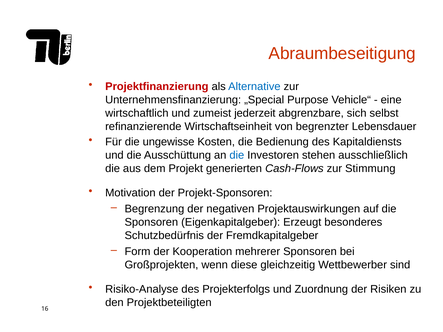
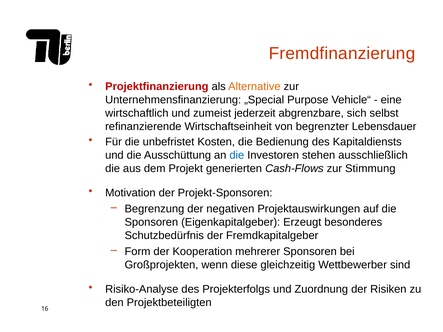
Abraumbeseitigung: Abraumbeseitigung -> Fremdfinanzierung
Alternative colour: blue -> orange
ungewisse: ungewisse -> unbefristet
